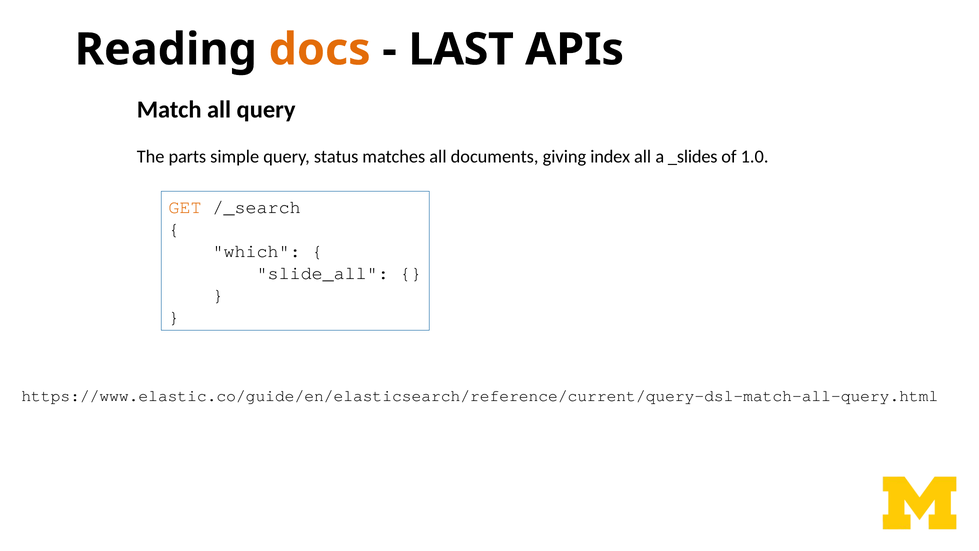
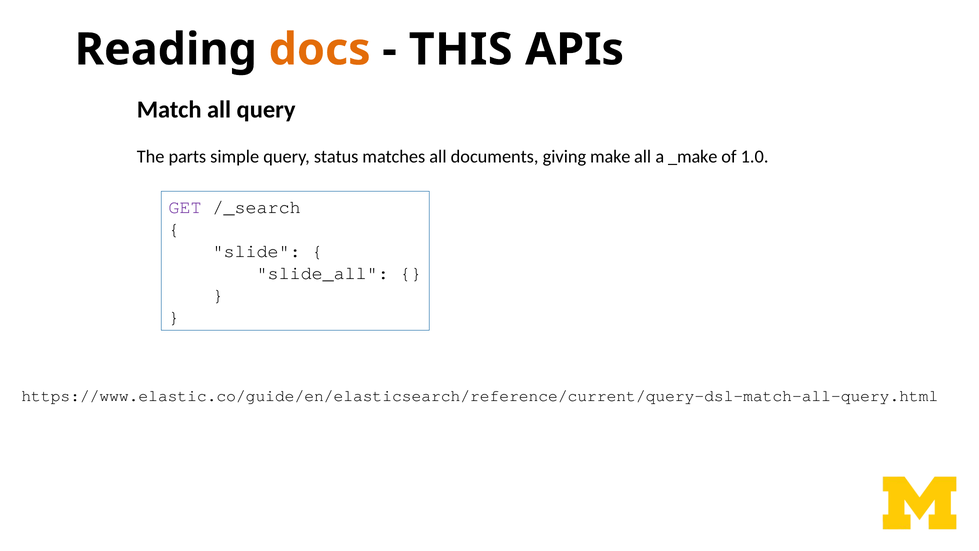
LAST: LAST -> THIS
index: index -> make
_slides: _slides -> _make
GET colour: orange -> purple
which: which -> slide
